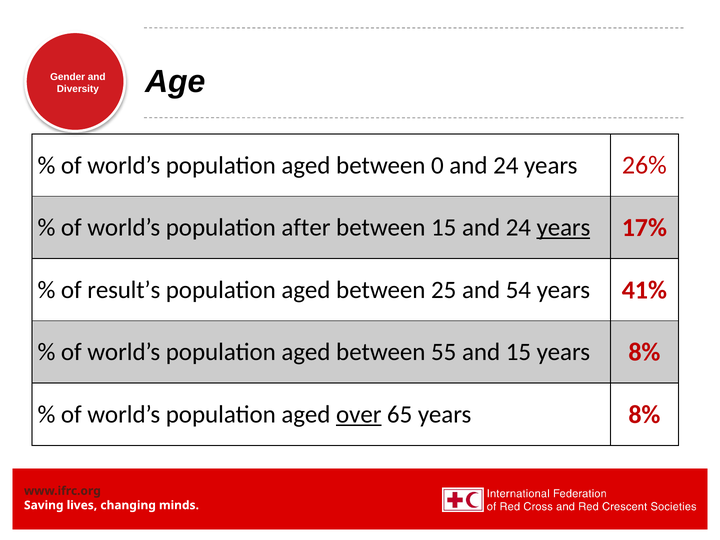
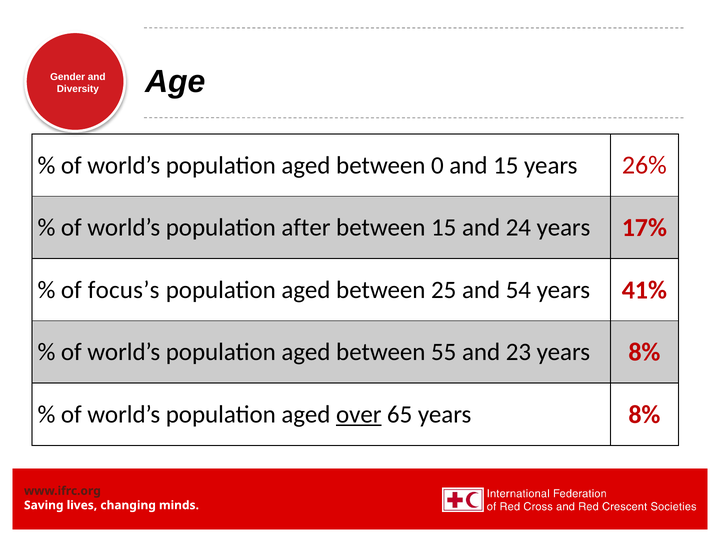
0 and 24: 24 -> 15
years at (564, 228) underline: present -> none
result’s: result’s -> focus’s
and 15: 15 -> 23
